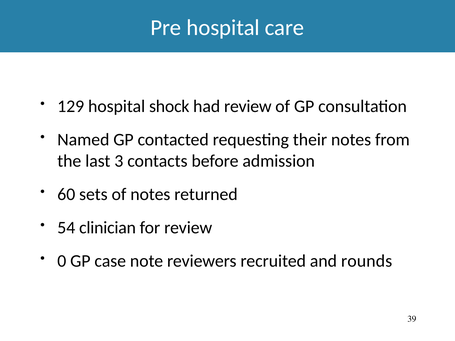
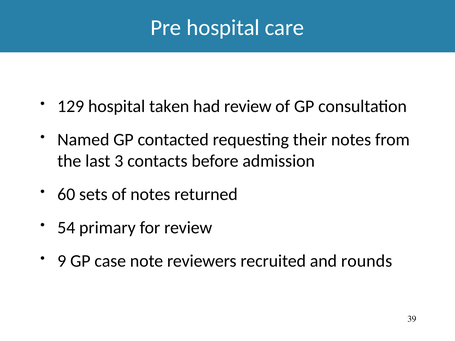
shock: shock -> taken
clinician: clinician -> primary
0: 0 -> 9
